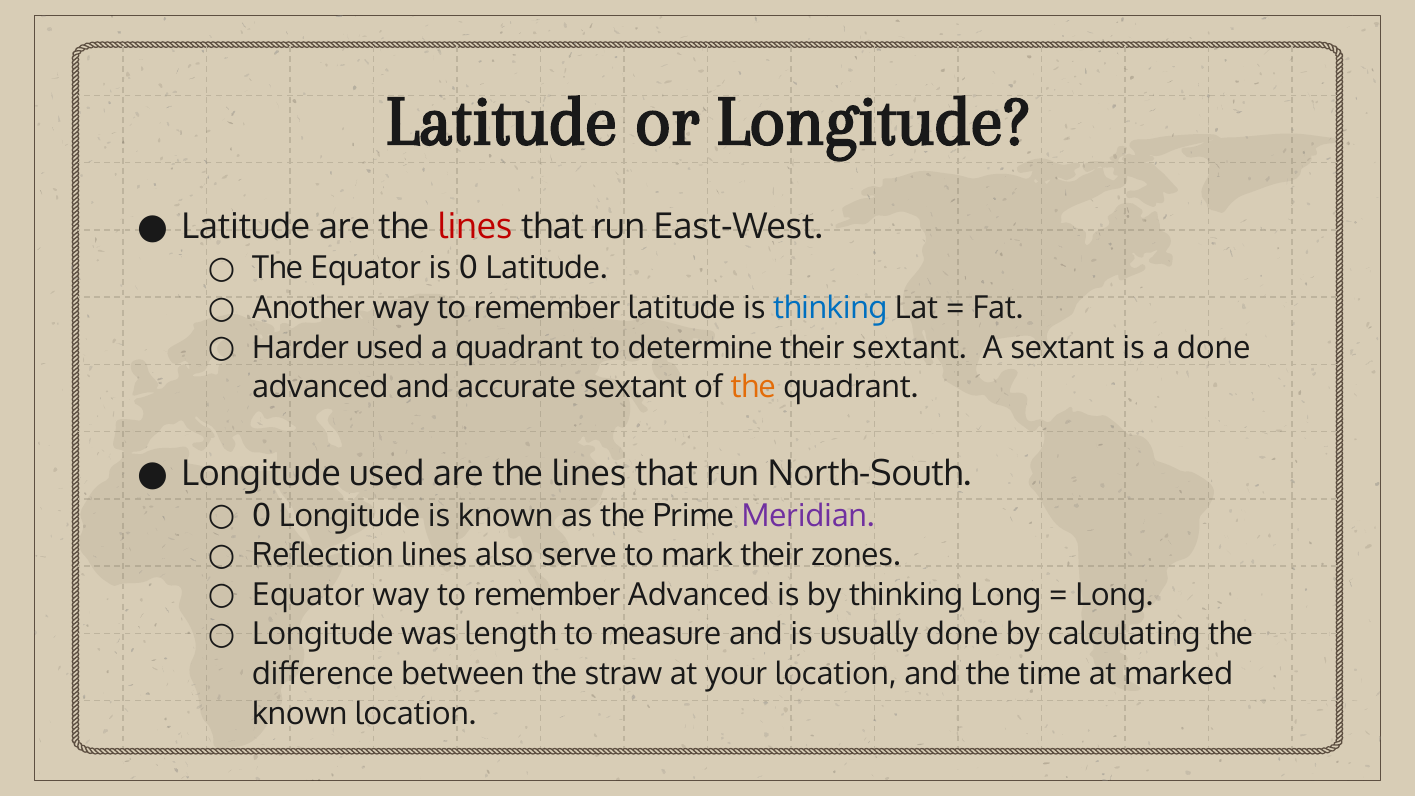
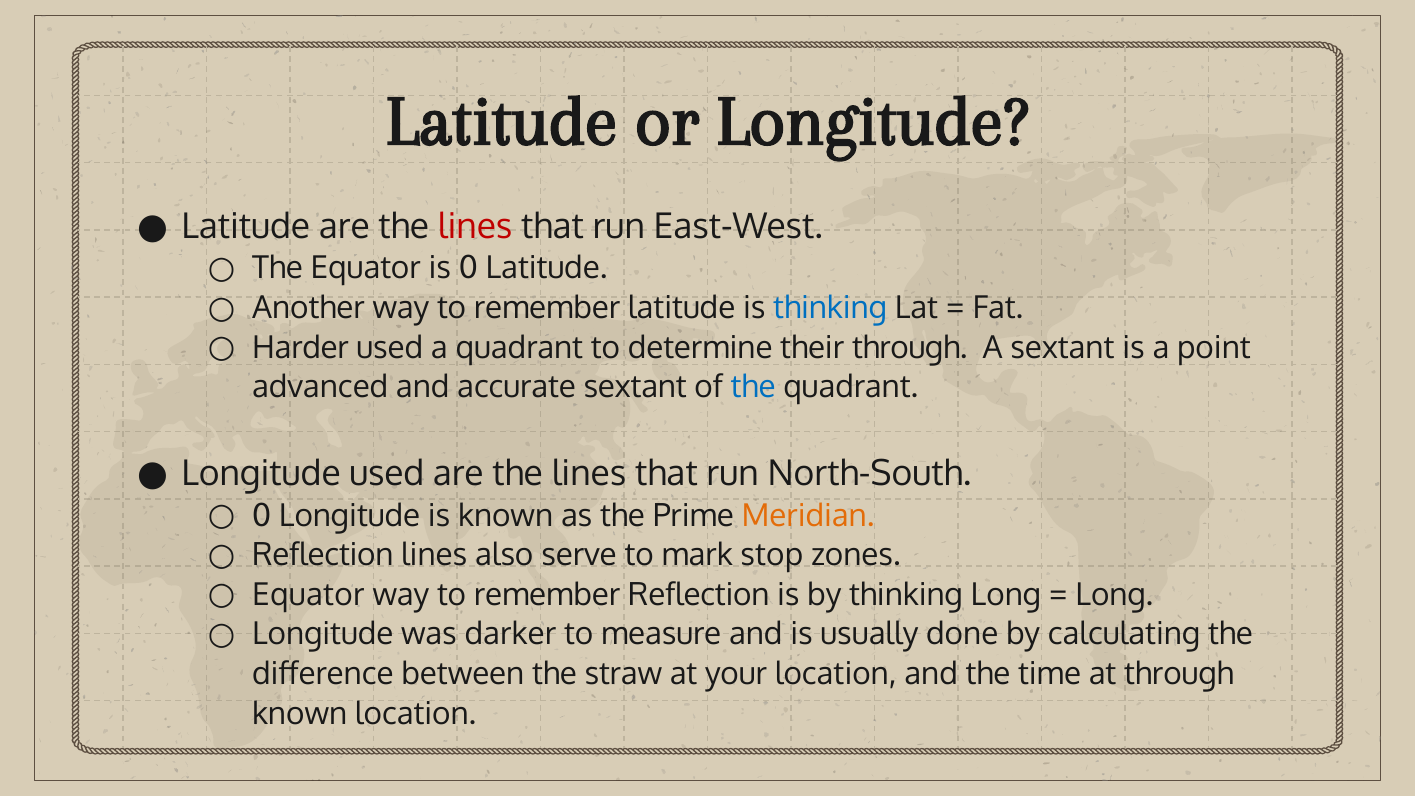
their sextant: sextant -> through
a done: done -> point
the at (753, 387) colour: orange -> blue
Meridian colour: purple -> orange
mark their: their -> stop
remember Advanced: Advanced -> Reflection
length: length -> darker
at marked: marked -> through
